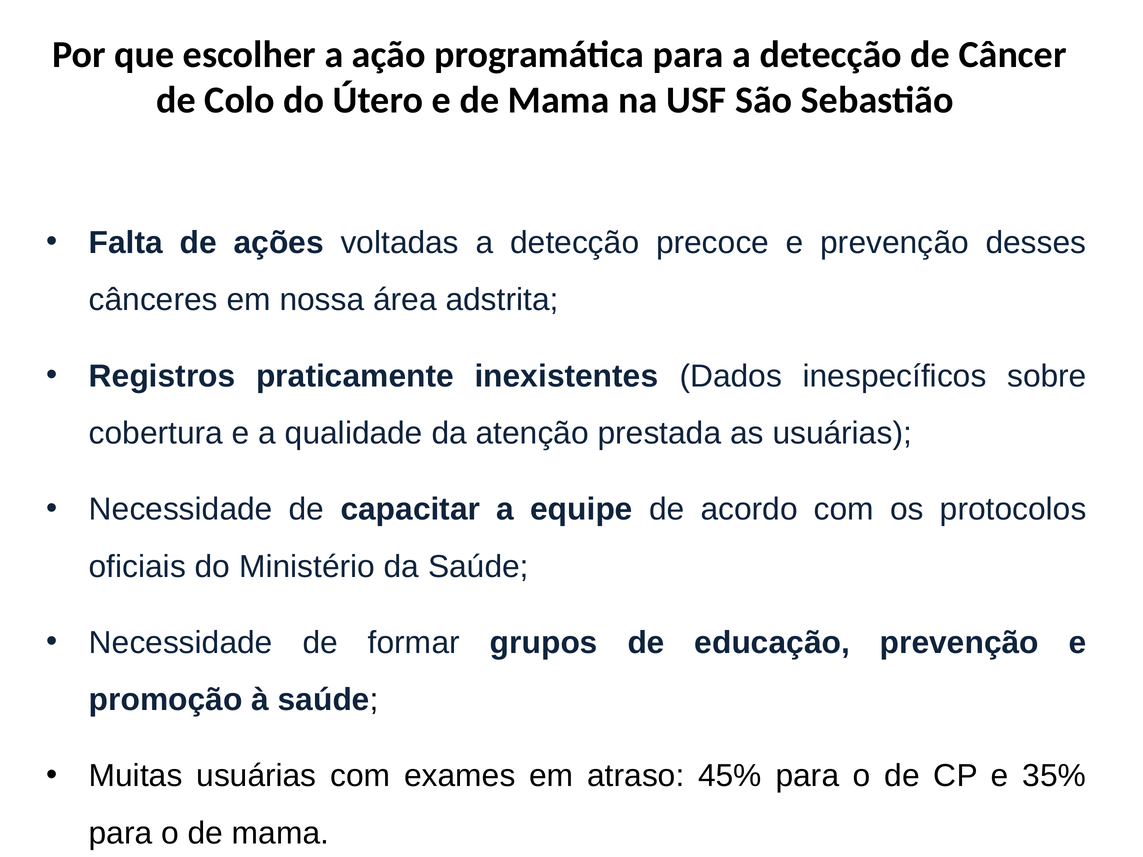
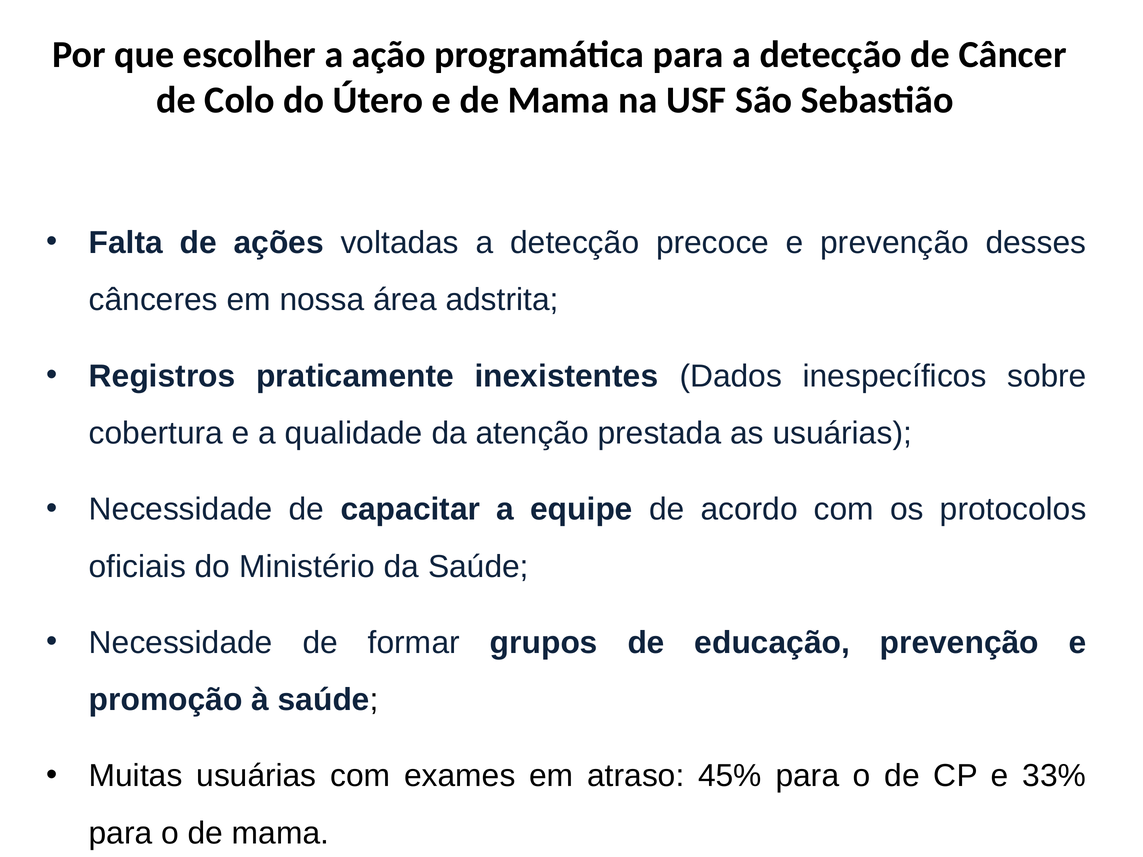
35%: 35% -> 33%
